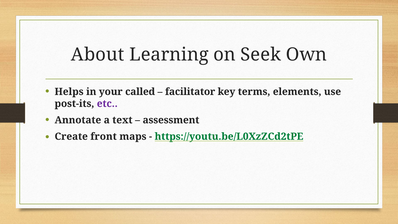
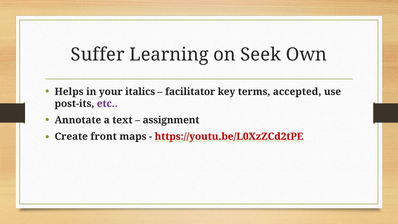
About: About -> Suffer
called: called -> italics
elements: elements -> accepted
assessment: assessment -> assignment
https://youtu.be/L0XzZCd2tPE colour: green -> red
